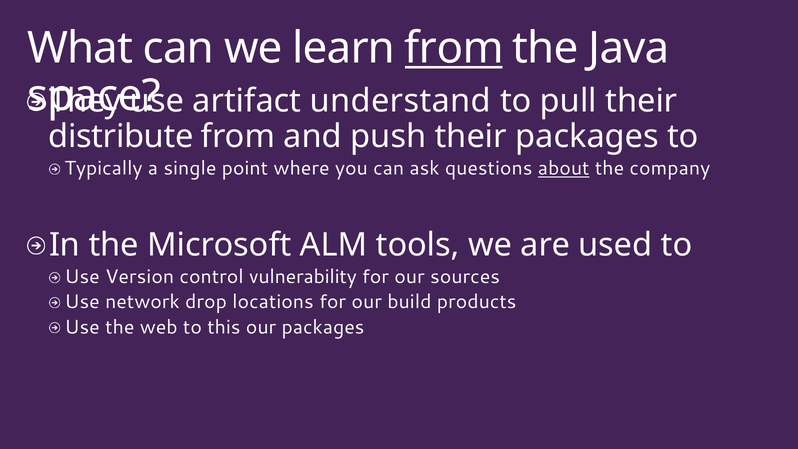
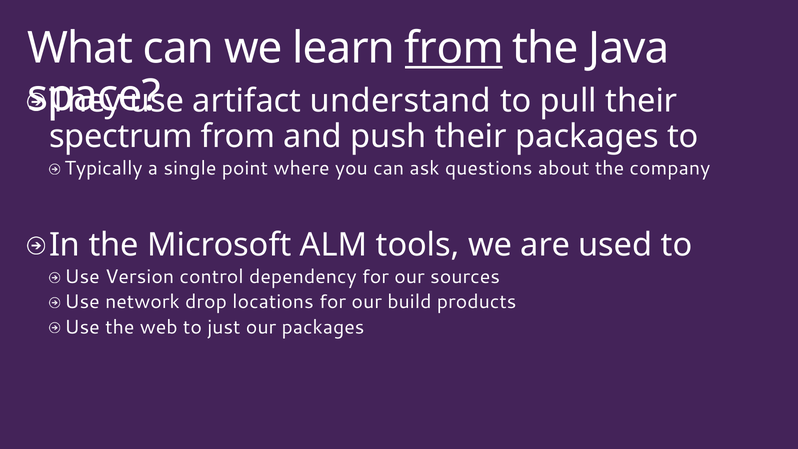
distribute: distribute -> spectrum
about underline: present -> none
vulnerability: vulnerability -> dependency
this: this -> just
